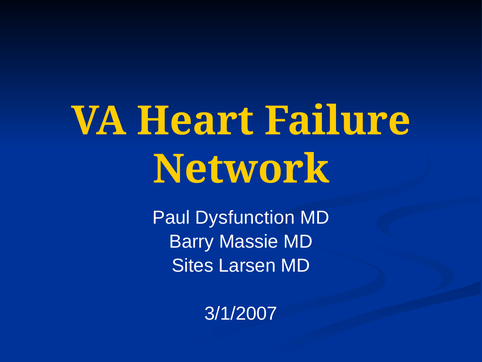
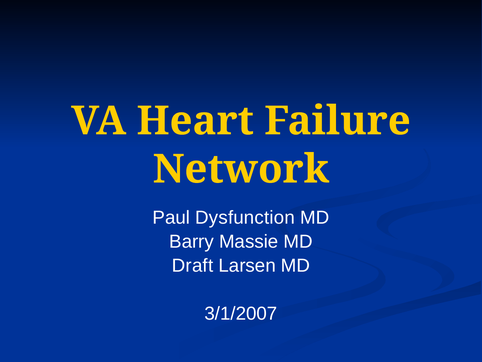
Sites: Sites -> Draft
